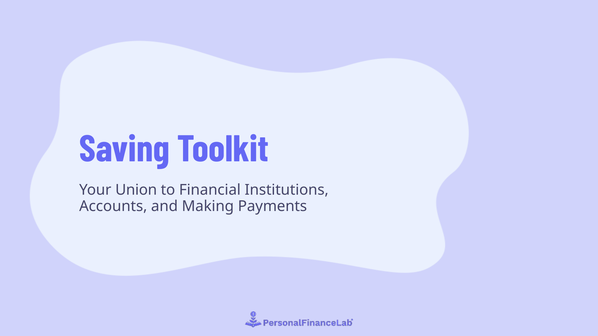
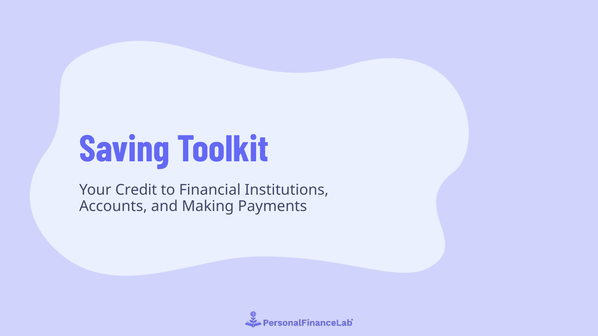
Union: Union -> Credit
